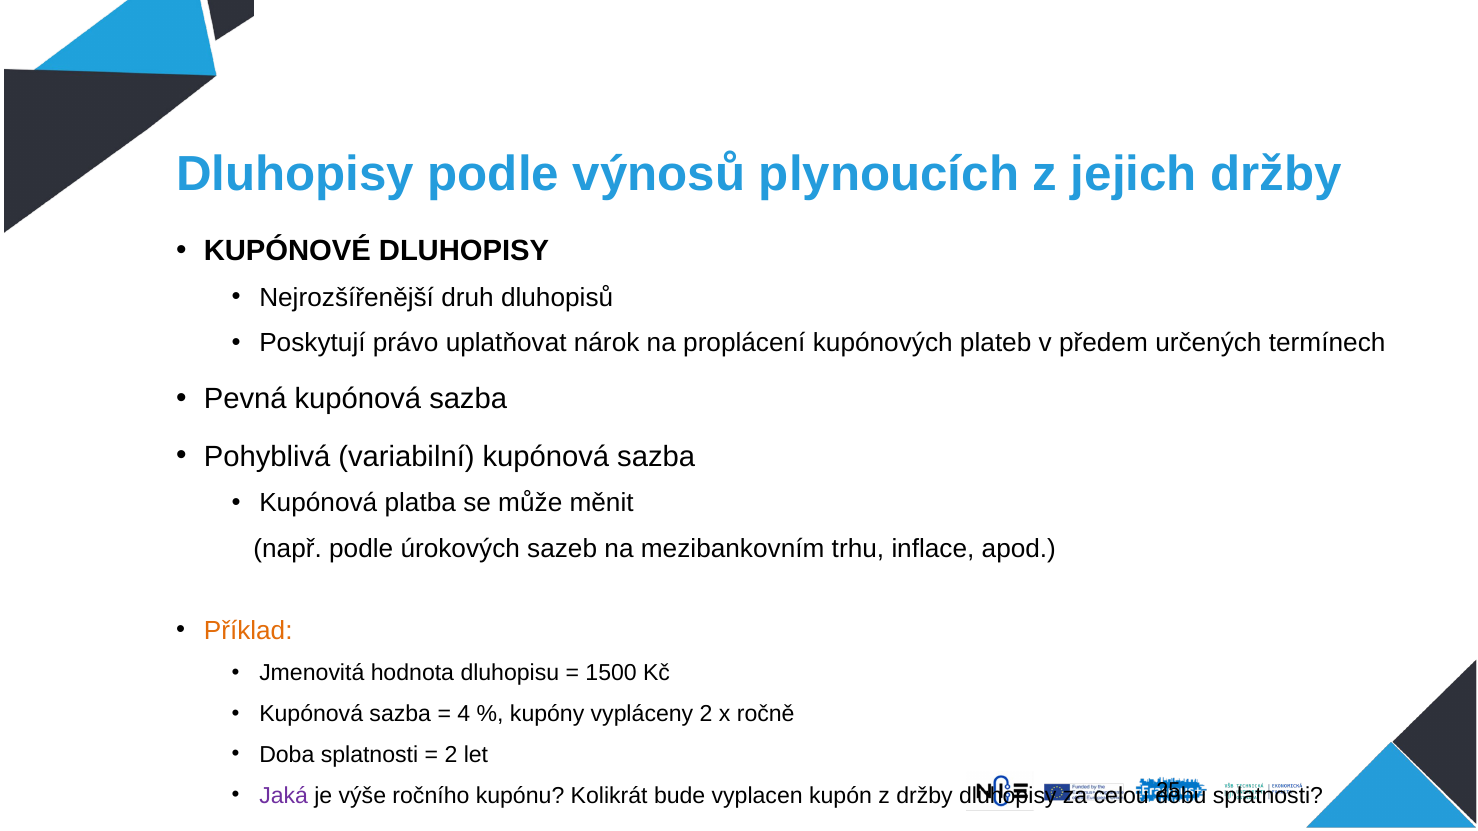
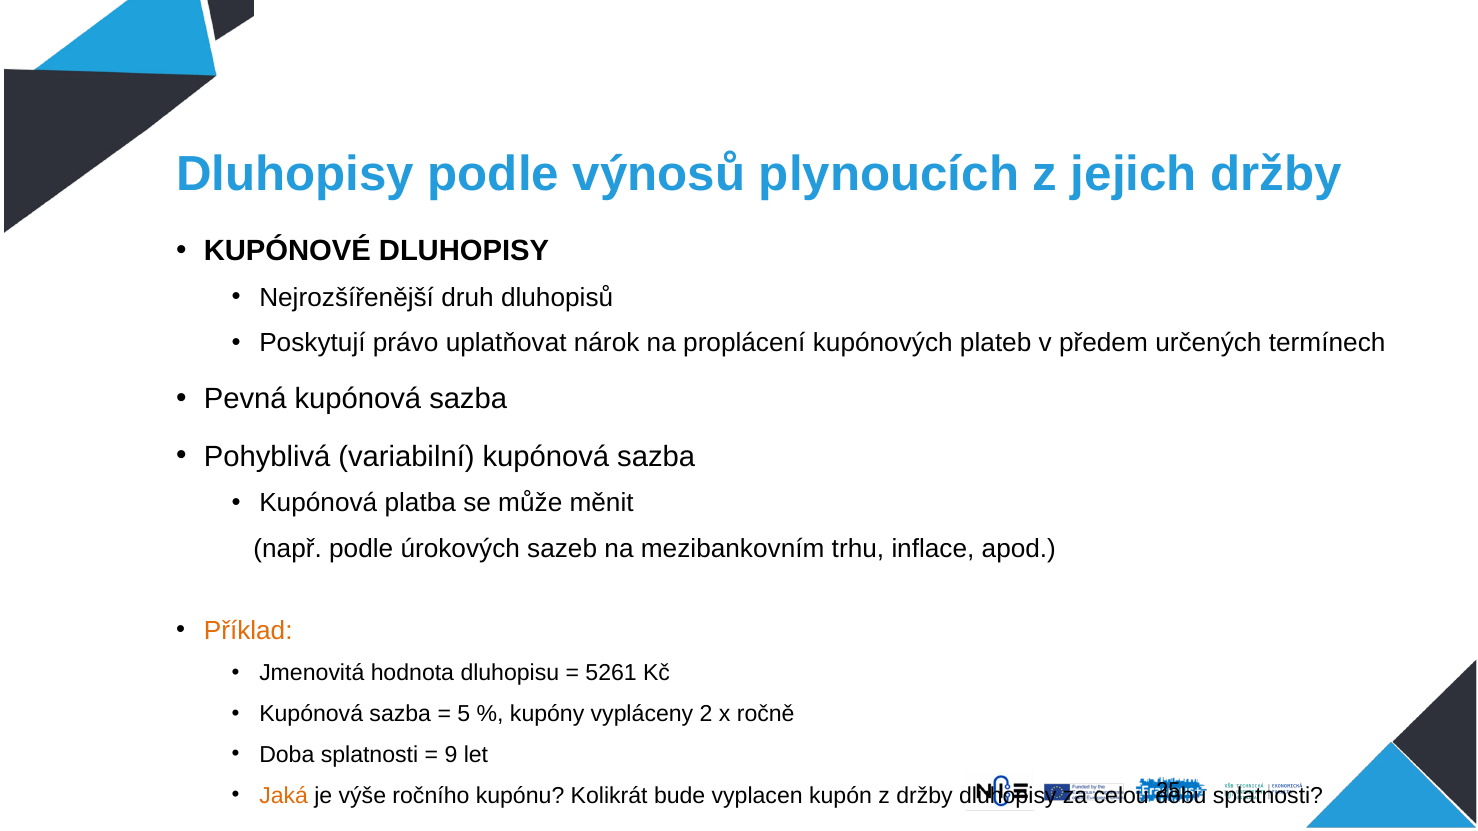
1500: 1500 -> 5261
4: 4 -> 5
2 at (451, 755): 2 -> 9
Jaká colour: purple -> orange
